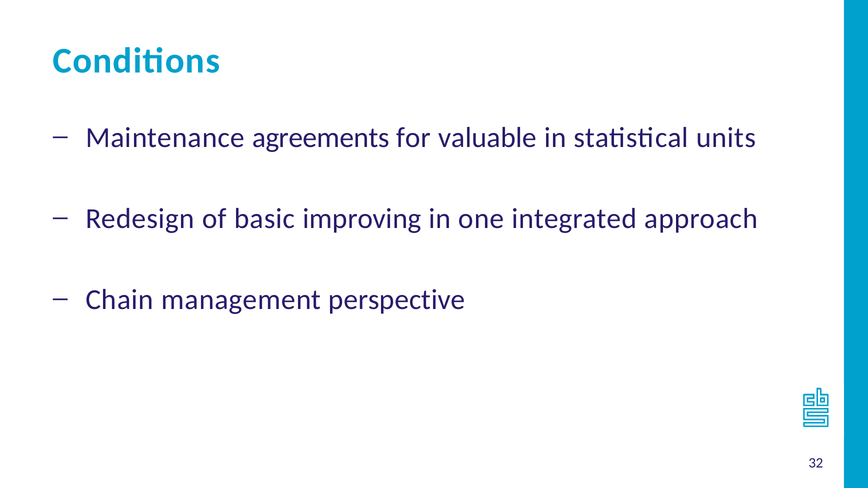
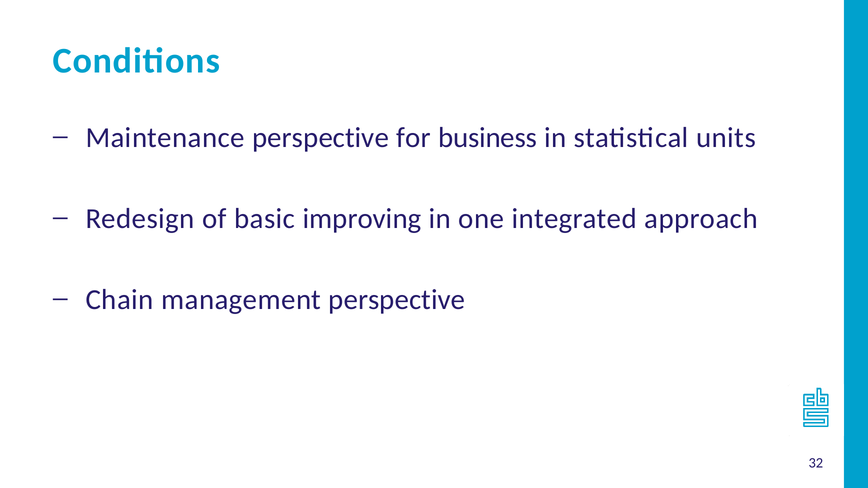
Maintenance agreements: agreements -> perspective
valuable: valuable -> business
